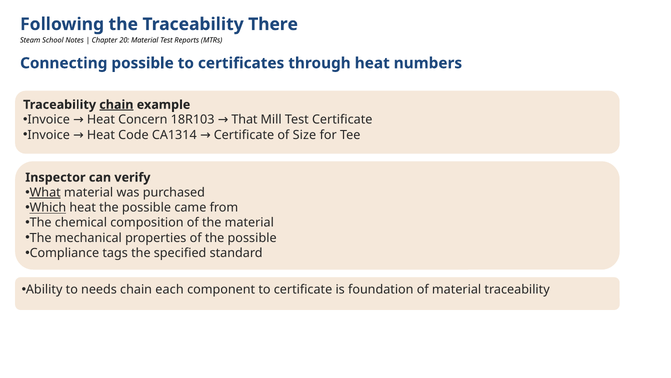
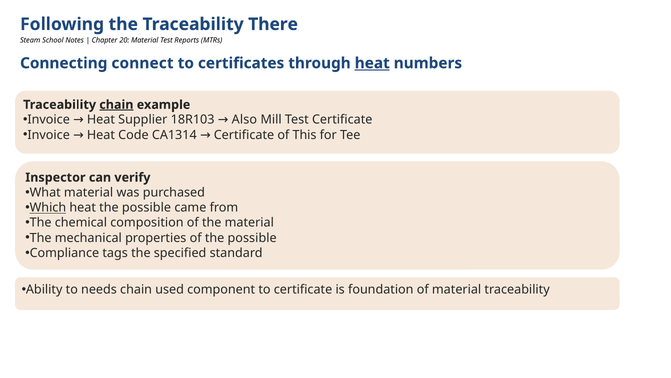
Connecting possible: possible -> connect
heat at (372, 63) underline: none -> present
Concern: Concern -> Supplier
That: That -> Also
Size: Size -> This
What underline: present -> none
each: each -> used
